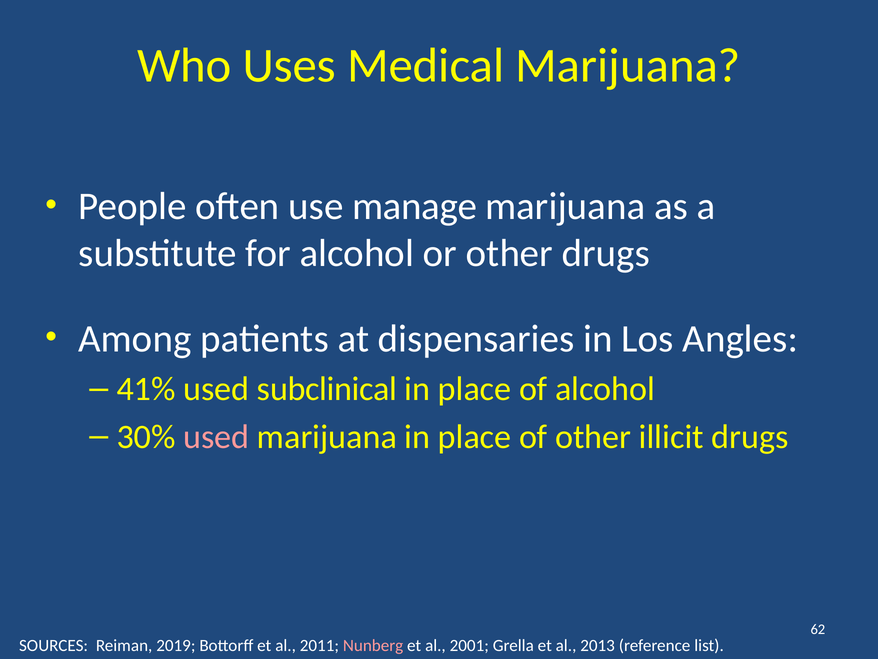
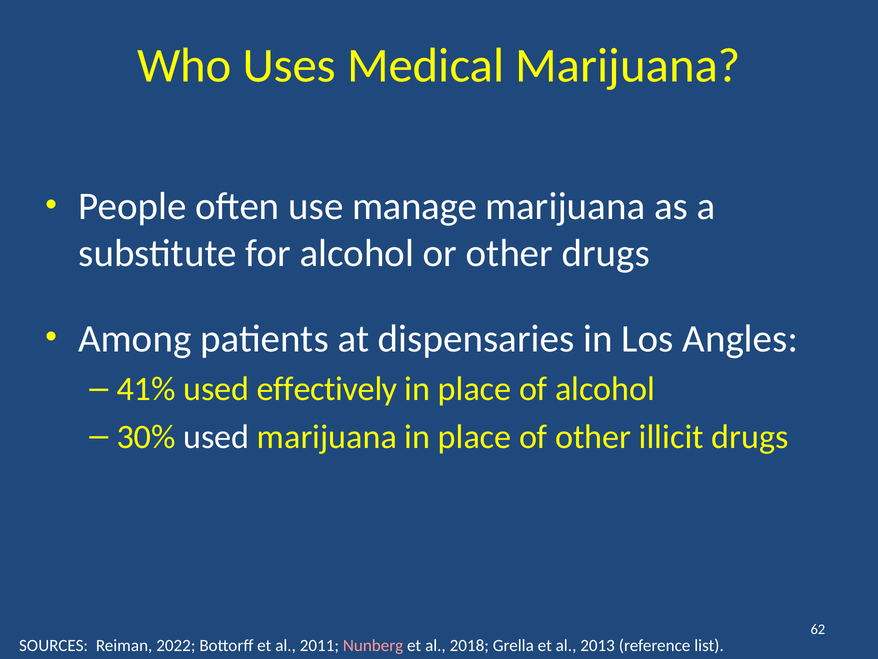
subclinical: subclinical -> effectively
used at (216, 437) colour: pink -> white
2019: 2019 -> 2022
2001: 2001 -> 2018
